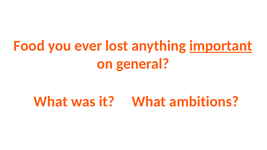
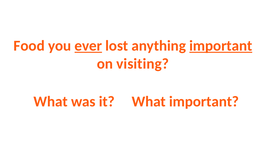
ever underline: none -> present
general: general -> visiting
What ambitions: ambitions -> important
